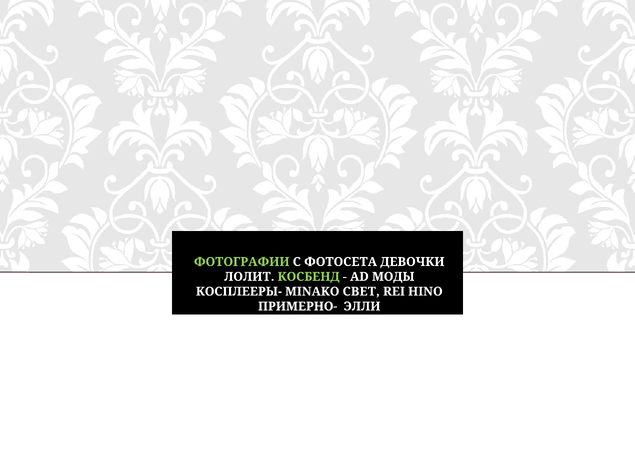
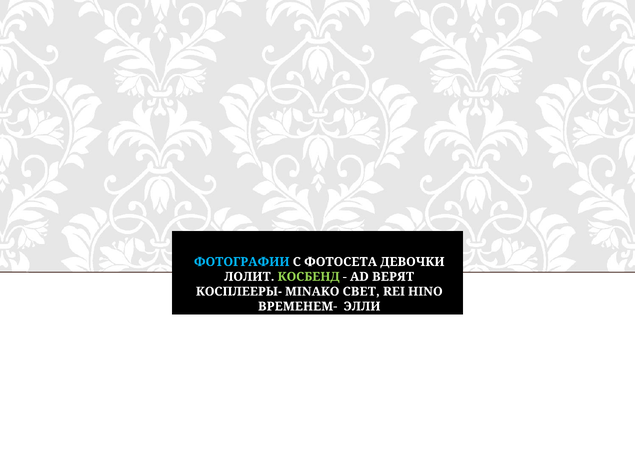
ФОТОГРАФИИ colour: light green -> light blue
МОДЫ: МОДЫ -> ВЕРЯТ
ПРИМЕРНО-: ПРИМЕРНО- -> ВРЕМЕНЕМ-
